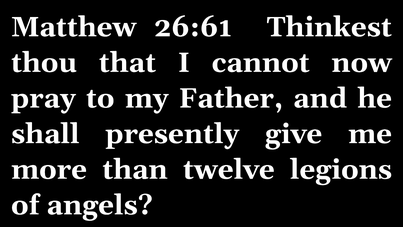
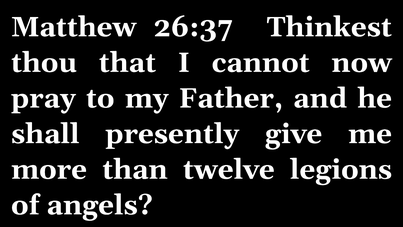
26:61: 26:61 -> 26:37
